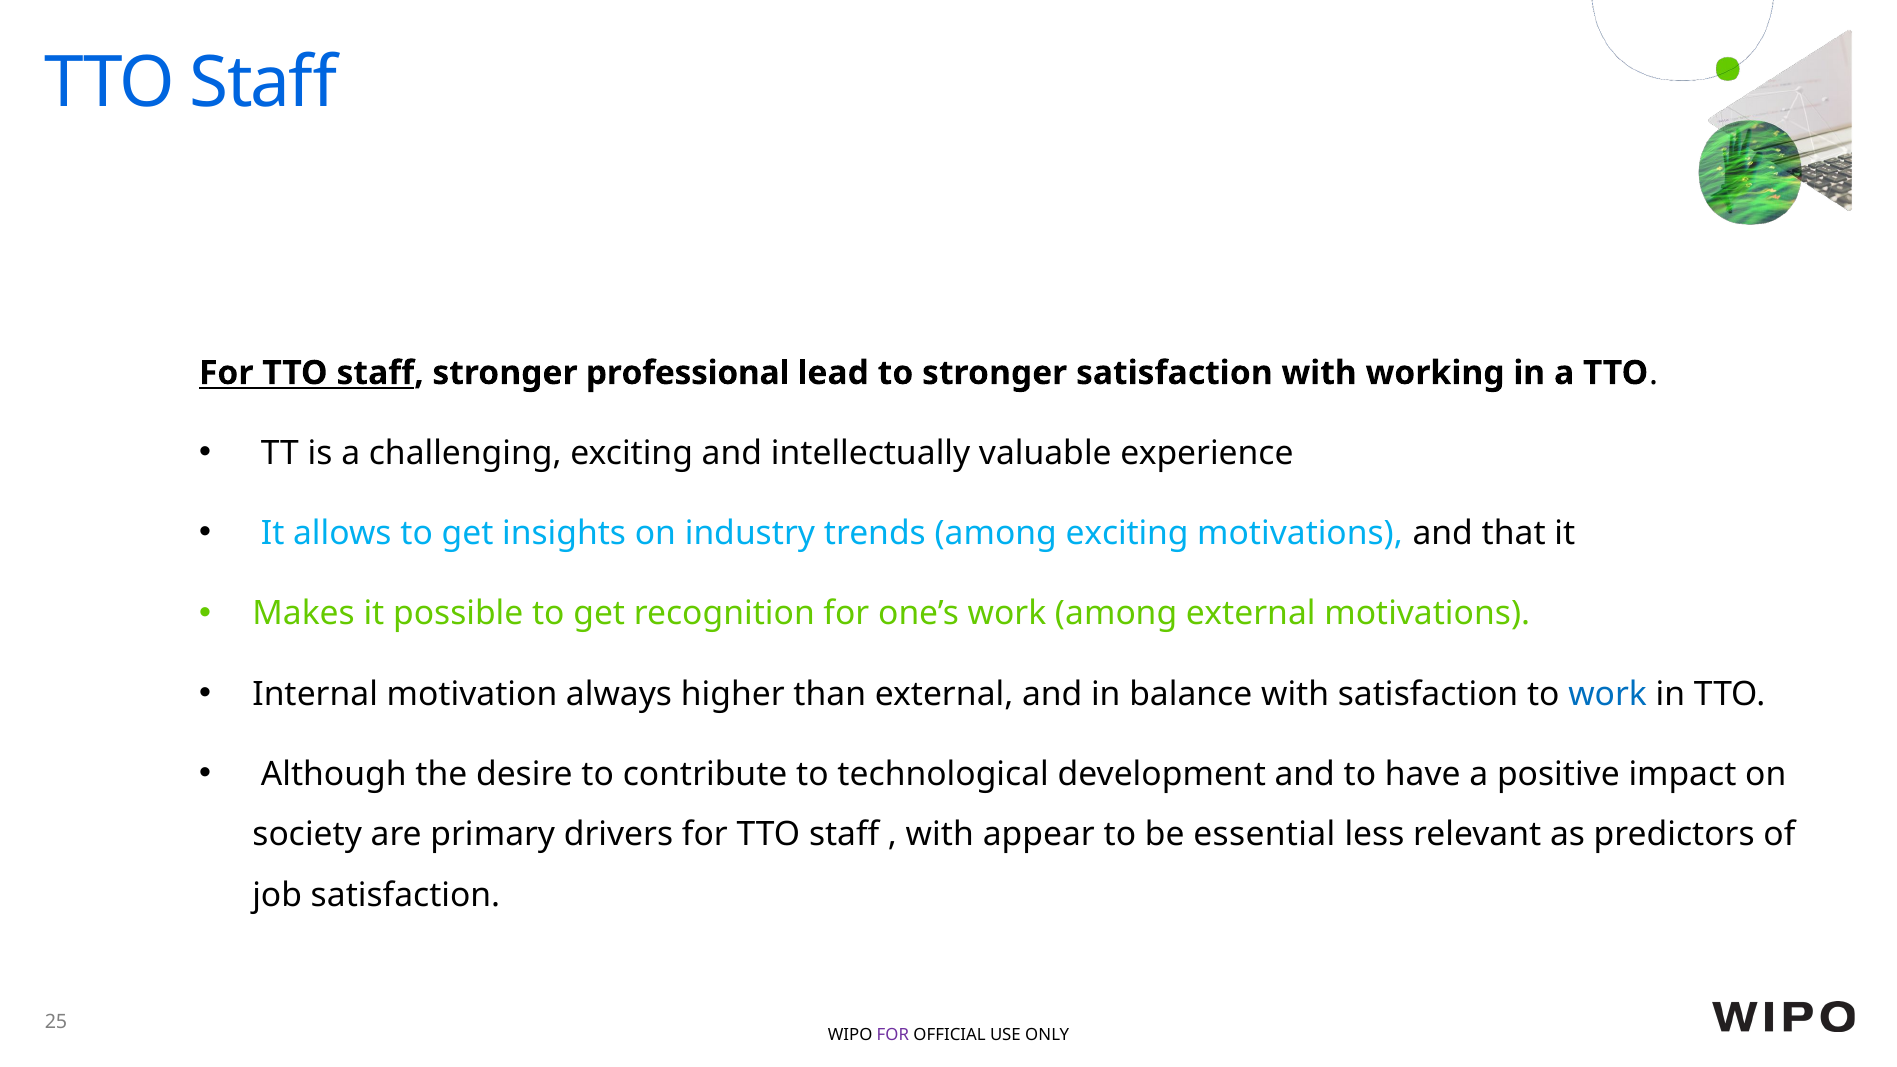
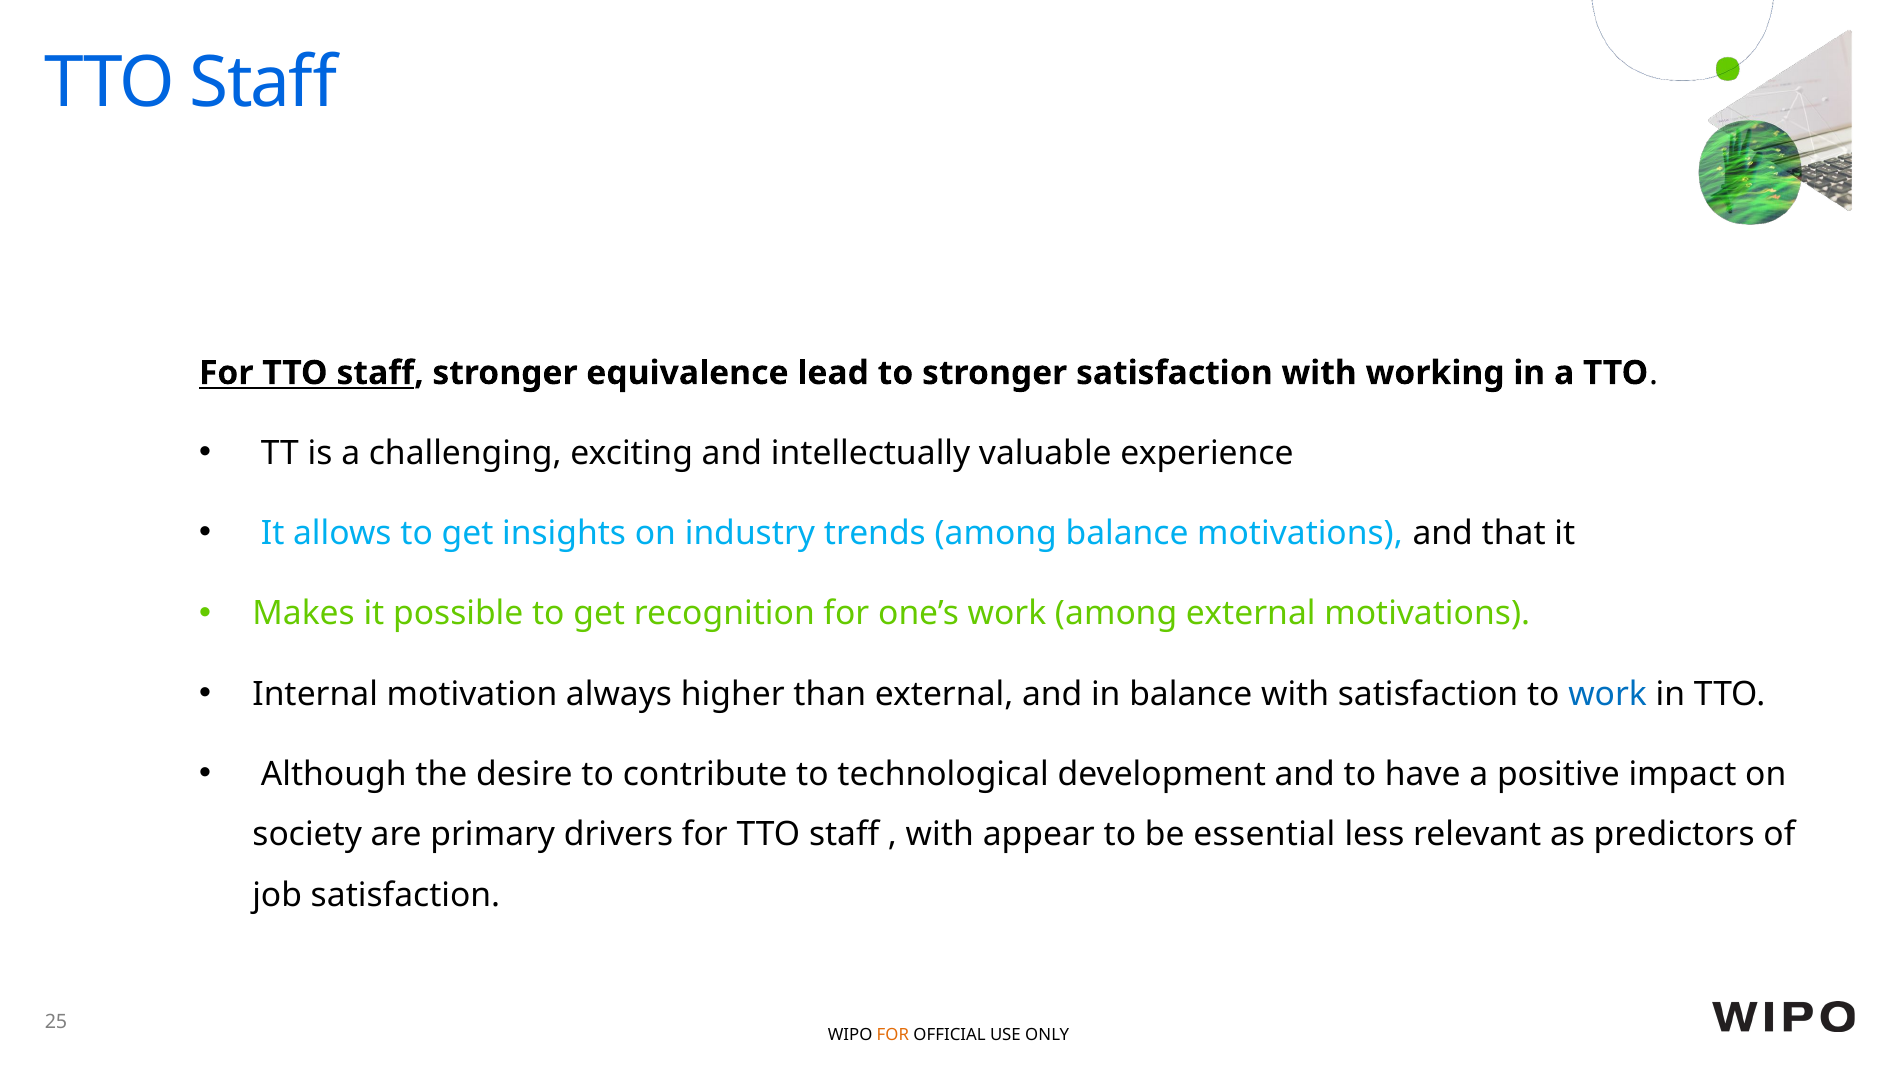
professional: professional -> equivalence
among exciting: exciting -> balance
FOR at (893, 1035) colour: purple -> orange
